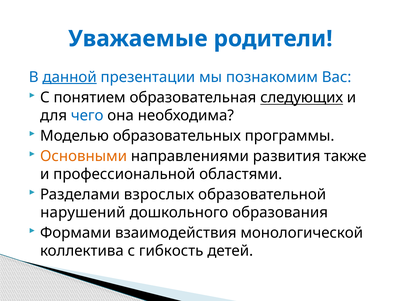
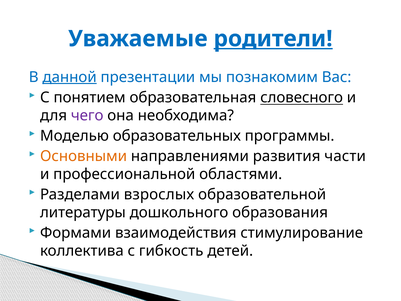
родители underline: none -> present
следующих: следующих -> словесного
чего colour: blue -> purple
также: также -> части
нарушений: нарушений -> литературы
монологической: монологической -> стимулирование
